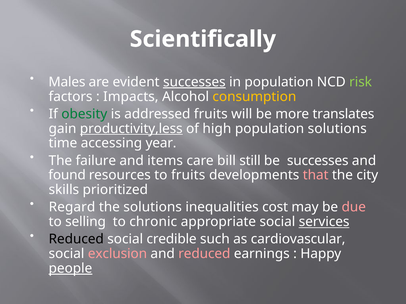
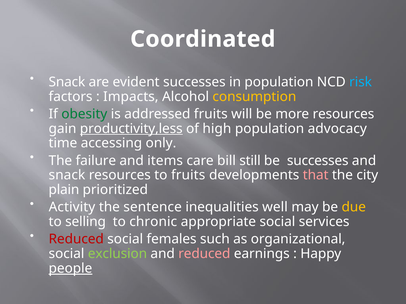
Scientifically: Scientifically -> Coordinated
Males at (67, 82): Males -> Snack
successes at (194, 82) underline: present -> none
risk colour: light green -> light blue
more translates: translates -> resources
population solutions: solutions -> advocacy
year: year -> only
found at (67, 175): found -> snack
skills: skills -> plain
Regard: Regard -> Activity
the solutions: solutions -> sentence
cost: cost -> well
due colour: pink -> yellow
services underline: present -> none
Reduced at (76, 240) colour: black -> red
credible: credible -> females
cardiovascular: cardiovascular -> organizational
exclusion colour: pink -> light green
